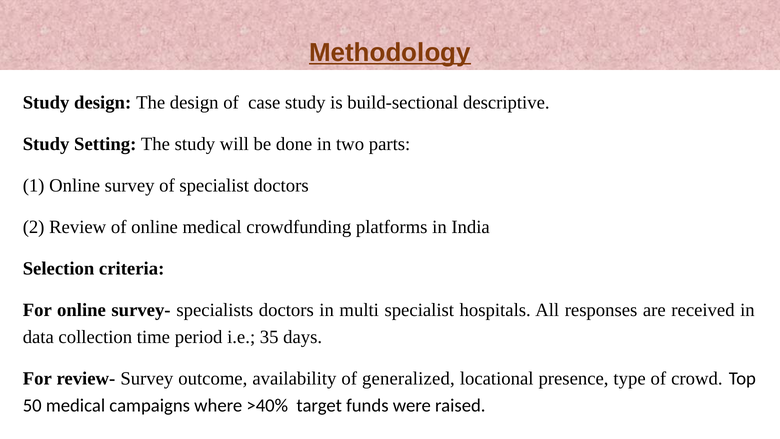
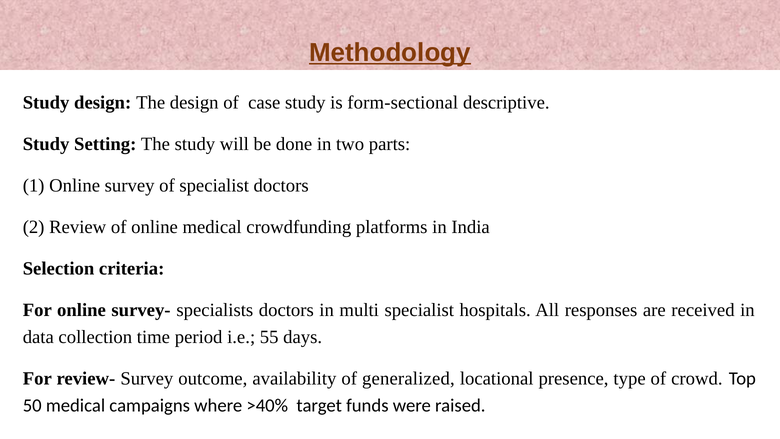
build-sectional: build-sectional -> form-sectional
35: 35 -> 55
